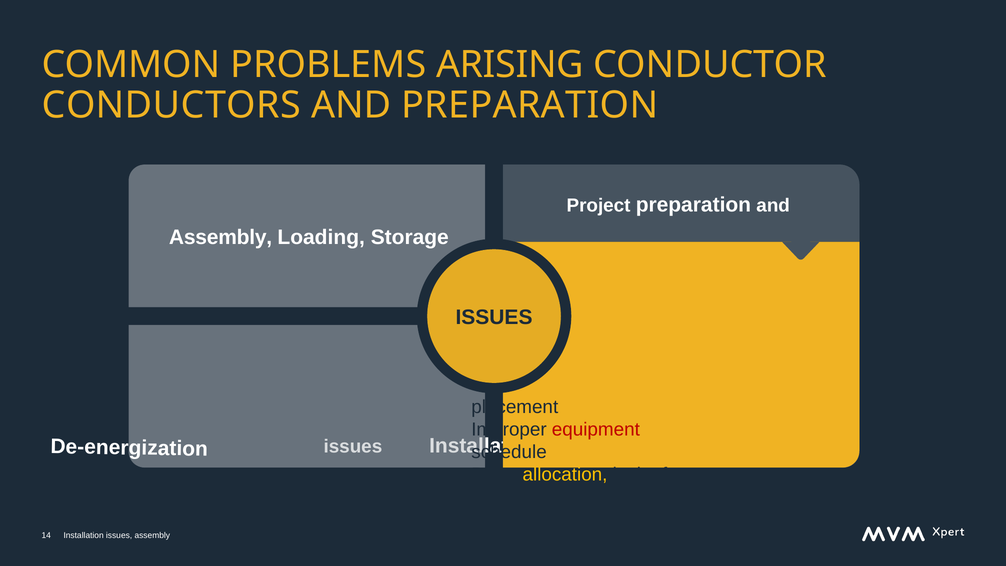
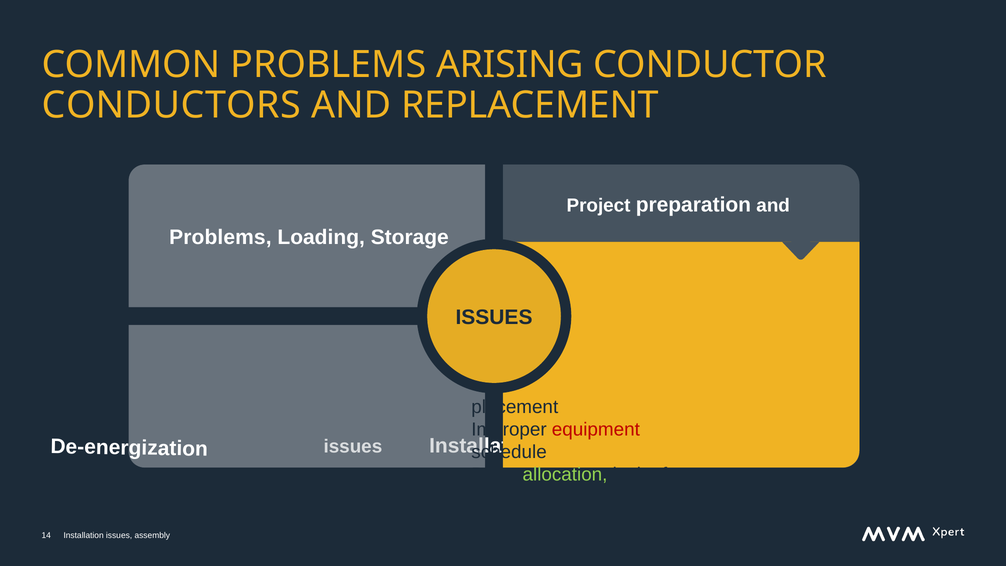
AND PREPARATION: PREPARATION -> REPLACEMENT
Assembly at (221, 237): Assembly -> Problems
allocation colour: yellow -> light green
